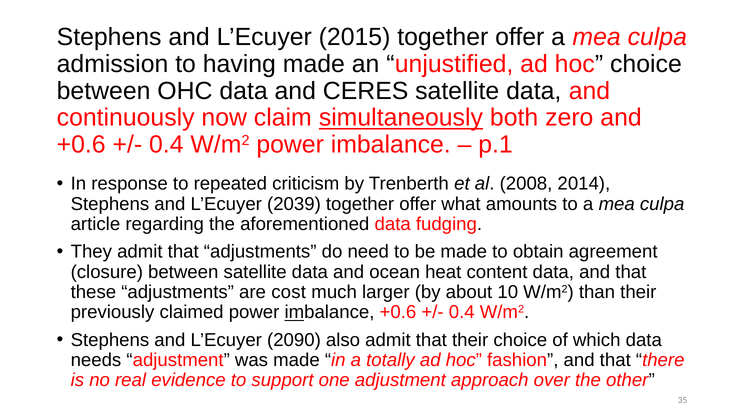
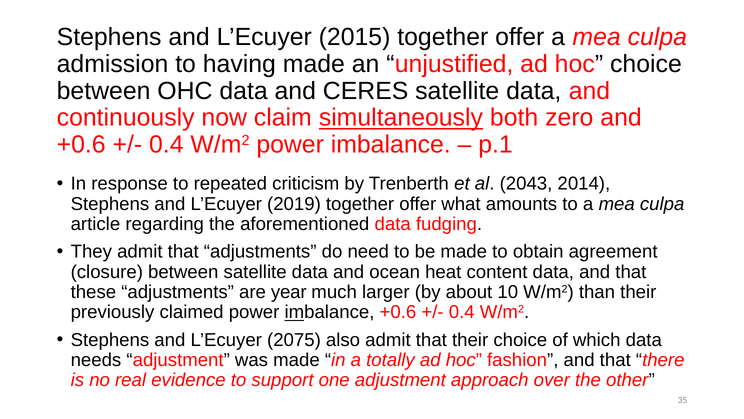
2008: 2008 -> 2043
2039: 2039 -> 2019
cost: cost -> year
2090: 2090 -> 2075
